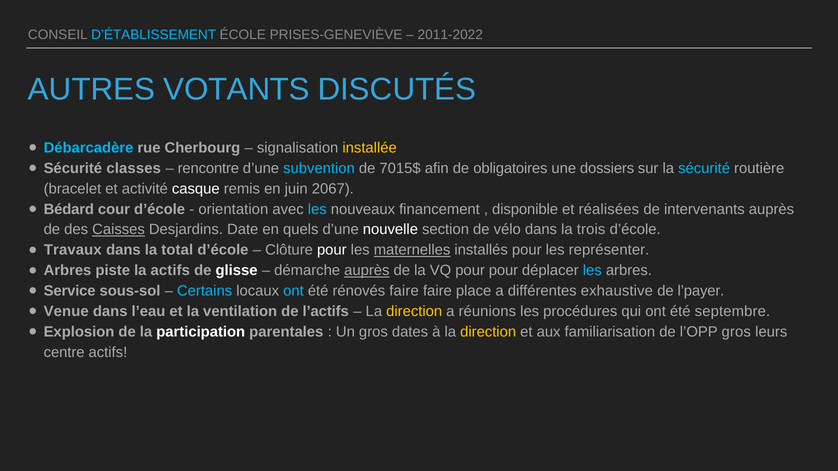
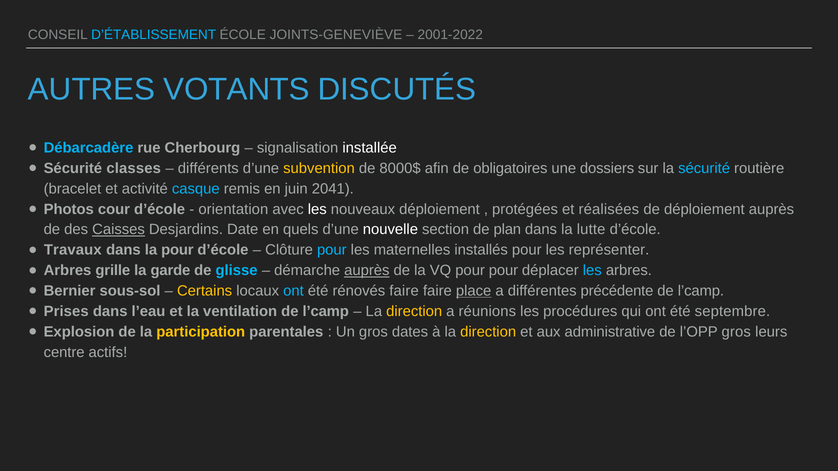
PRISES-GENEVIÈVE: PRISES-GENEVIÈVE -> JOINTS-GENEVIÈVE
2011-2022: 2011-2022 -> 2001-2022
installée colour: yellow -> white
rencontre: rencontre -> différents
subvention colour: light blue -> yellow
7015$: 7015$ -> 8000$
casque colour: white -> light blue
2067: 2067 -> 2041
Bédard: Bédard -> Photos
les at (317, 209) colour: light blue -> white
nouveaux financement: financement -> déploiement
disponible: disponible -> protégées
de intervenants: intervenants -> déploiement
vélo: vélo -> plan
trois: trois -> lutte
la total: total -> pour
pour at (332, 250) colour: white -> light blue
maternelles underline: present -> none
piste: piste -> grille
la actifs: actifs -> garde
glisse colour: white -> light blue
Service: Service -> Bernier
Certains colour: light blue -> yellow
place underline: none -> present
exhaustive: exhaustive -> précédente
l’payer at (701, 291): l’payer -> l’camp
Venue: Venue -> Prises
ventilation de l’actifs: l’actifs -> l’camp
participation colour: white -> yellow
familiarisation: familiarisation -> administrative
